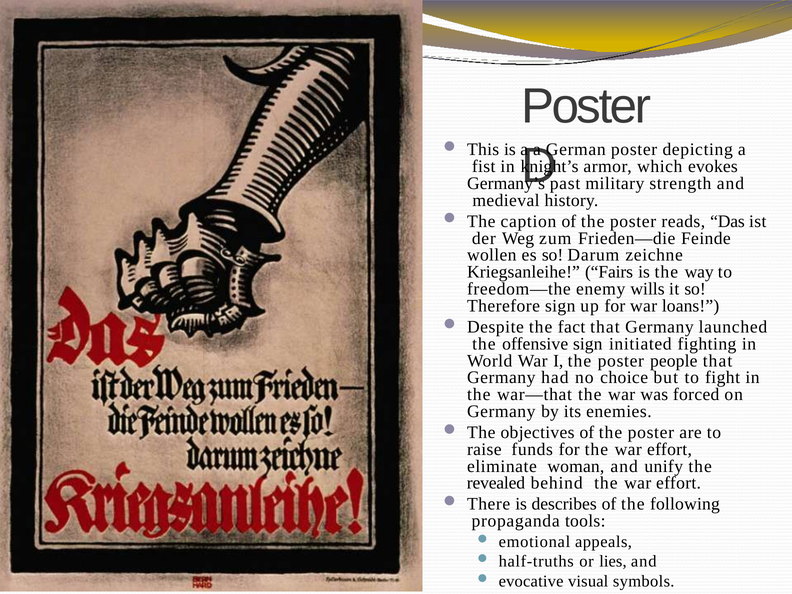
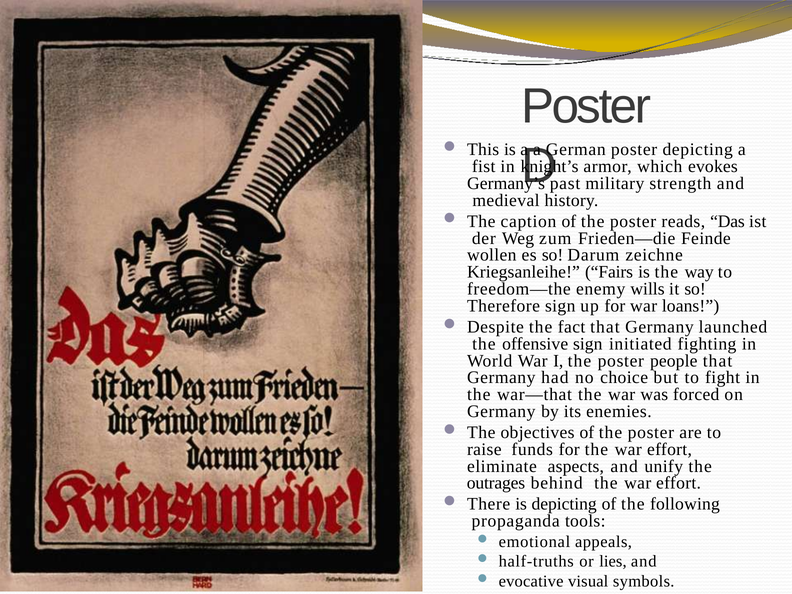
woman: woman -> aspects
revealed: revealed -> outrages
is describes: describes -> depicting
